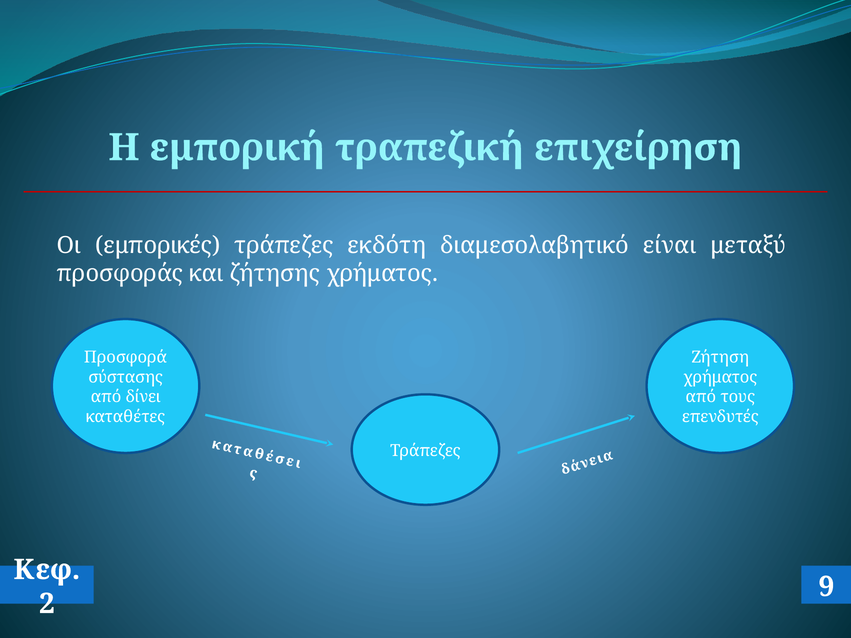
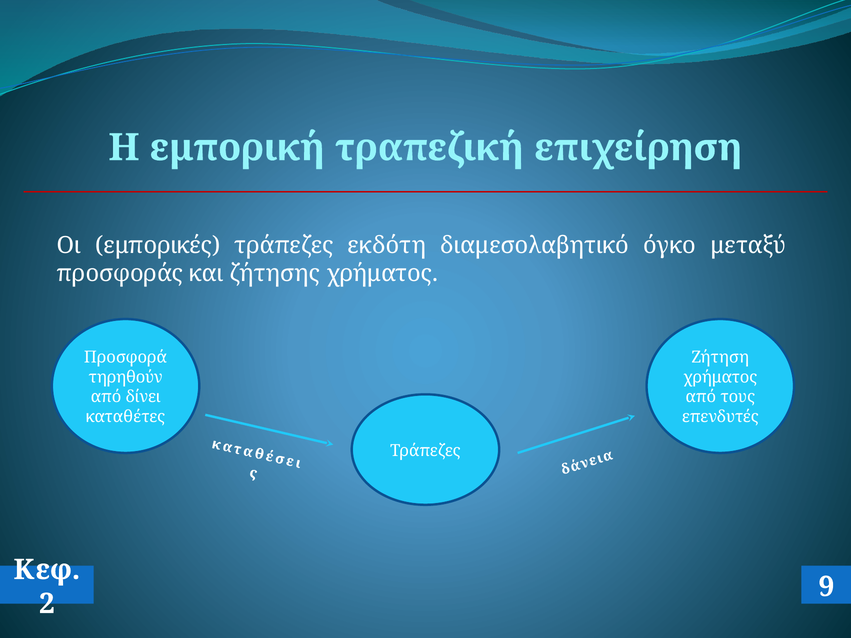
είναι: είναι -> όγκο
σύστασης: σύστασης -> τηρηθούν
